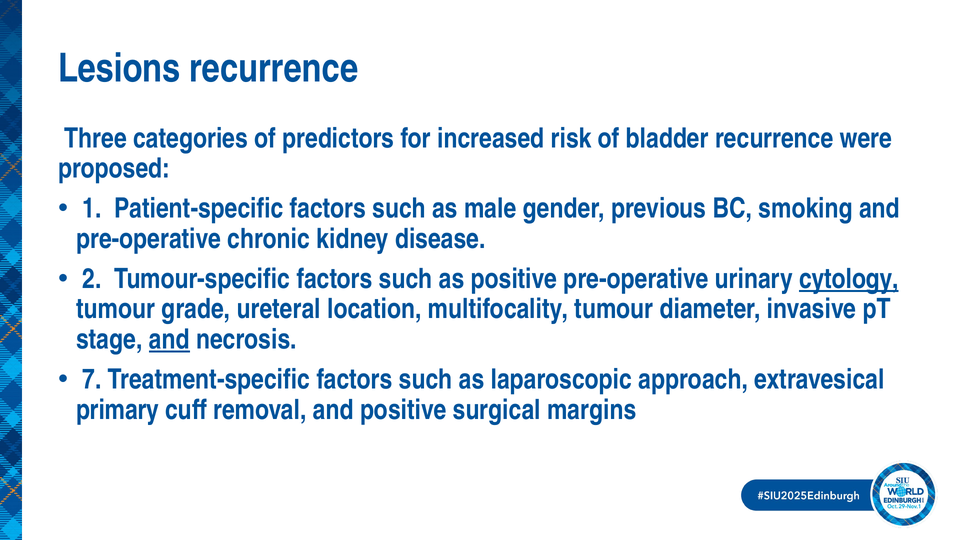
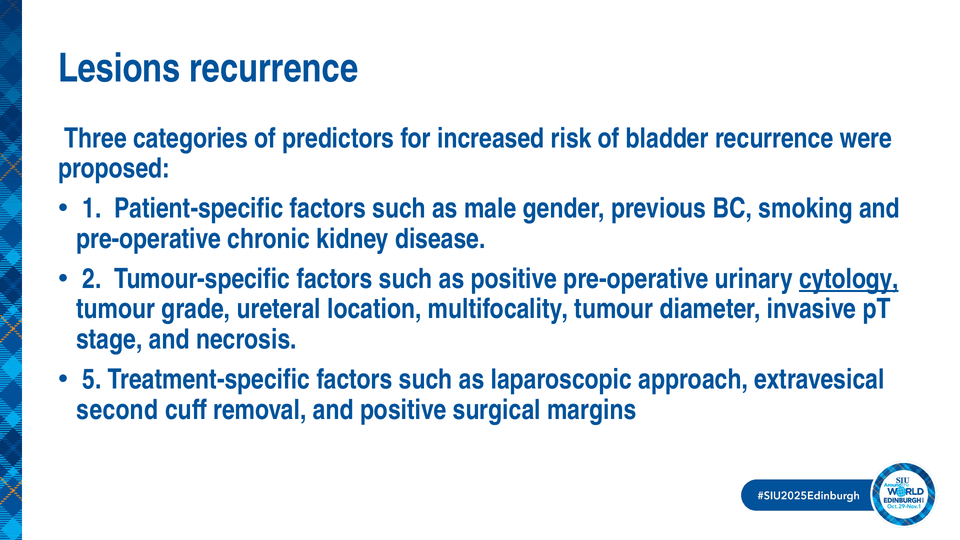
and at (169, 339) underline: present -> none
7: 7 -> 5
primary: primary -> second
